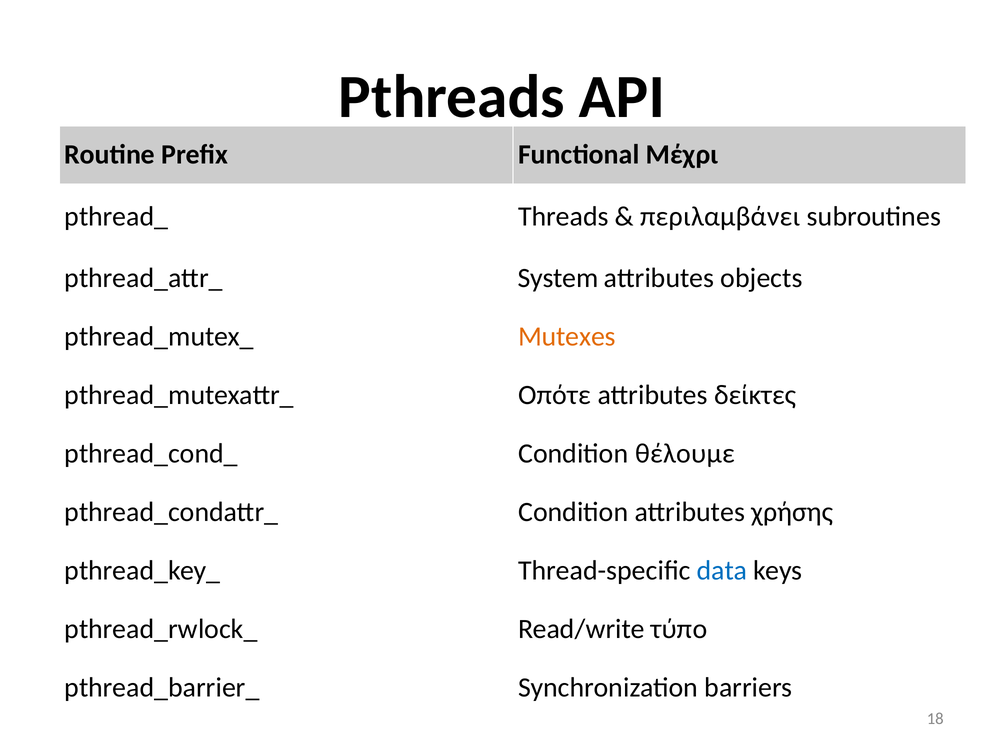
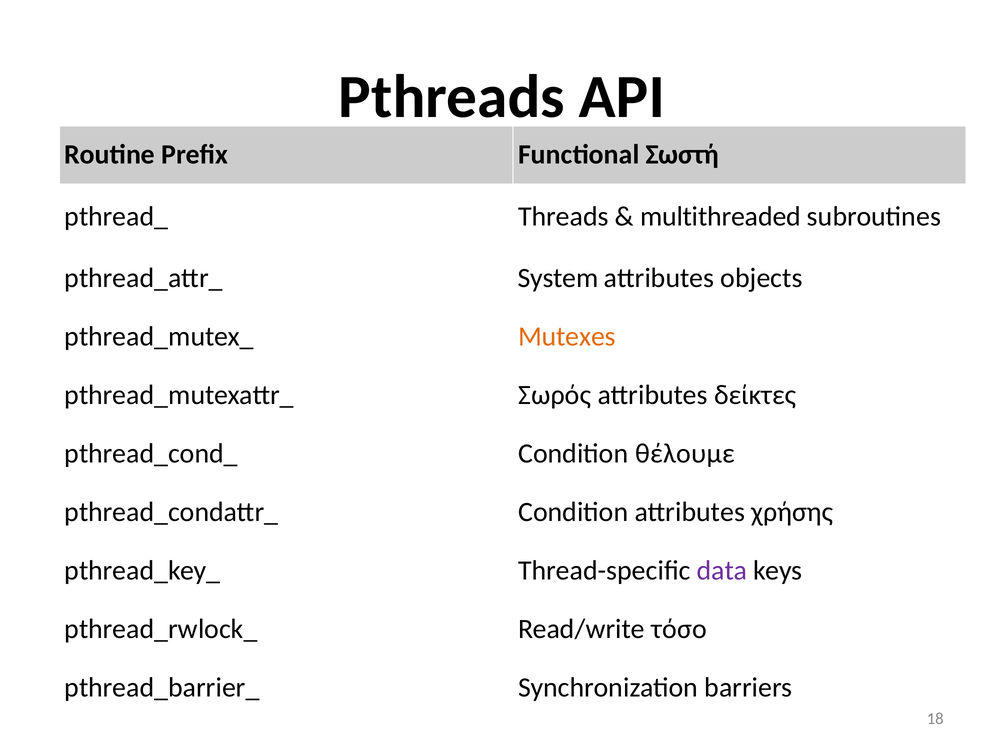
Μέχρι: Μέχρι -> Σωστή
περιλαμβάνει: περιλαμβάνει -> multithreaded
Οπότε: Οπότε -> Σωρός
data colour: blue -> purple
τύπο: τύπο -> τόσο
